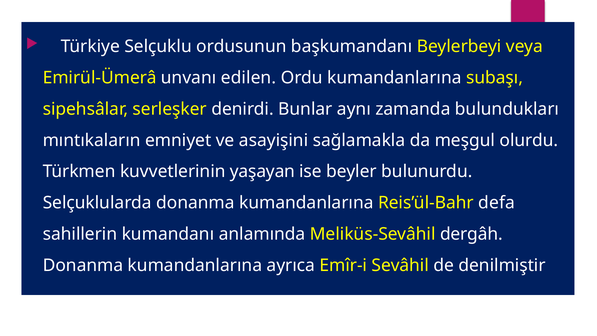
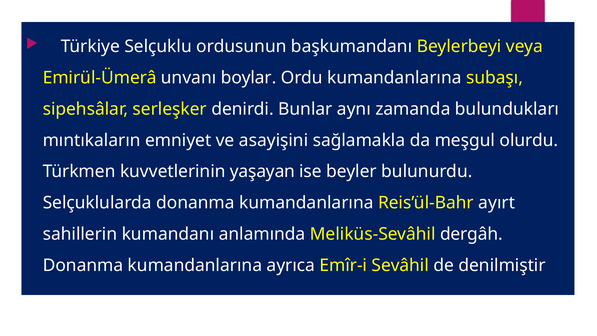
edilen: edilen -> boylar
defa: defa -> ayırt
